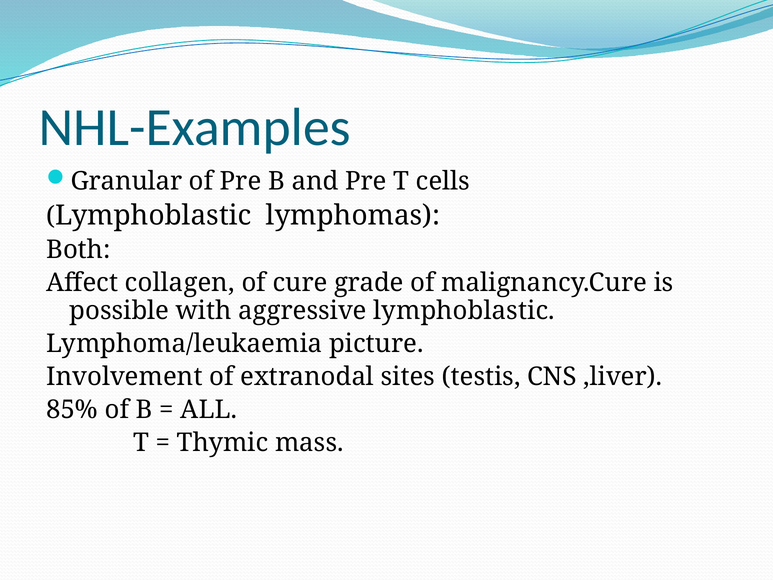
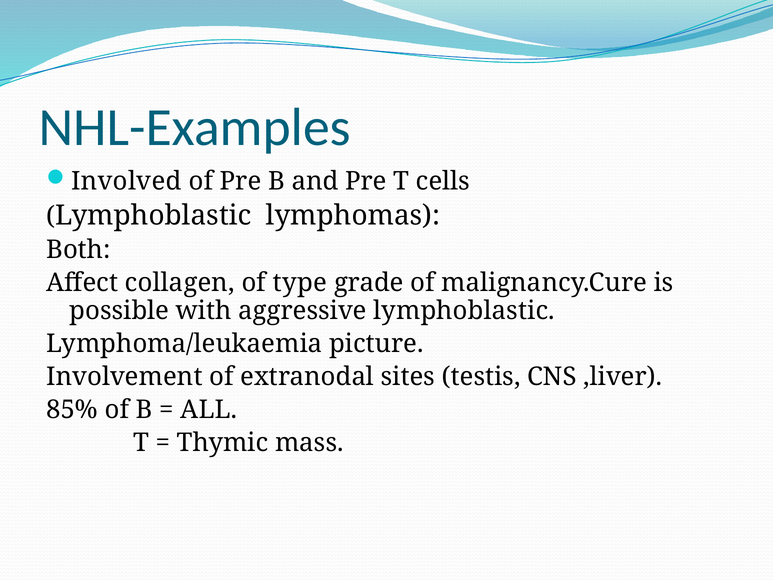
Granular: Granular -> Involved
cure: cure -> type
